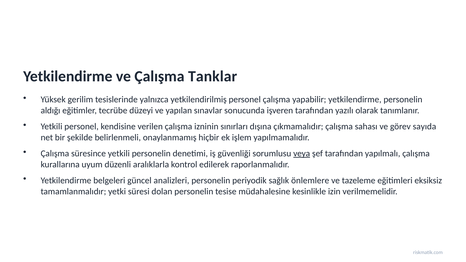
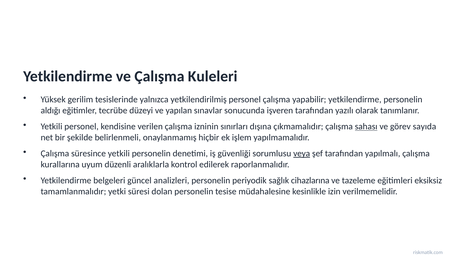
Tanklar: Tanklar -> Kuleleri
sahası underline: none -> present
önlemlere: önlemlere -> cihazlarına
